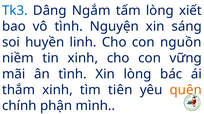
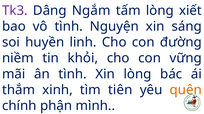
Tk3 colour: blue -> purple
nguồn: nguồn -> đường
tin xinh: xinh -> khỏi
